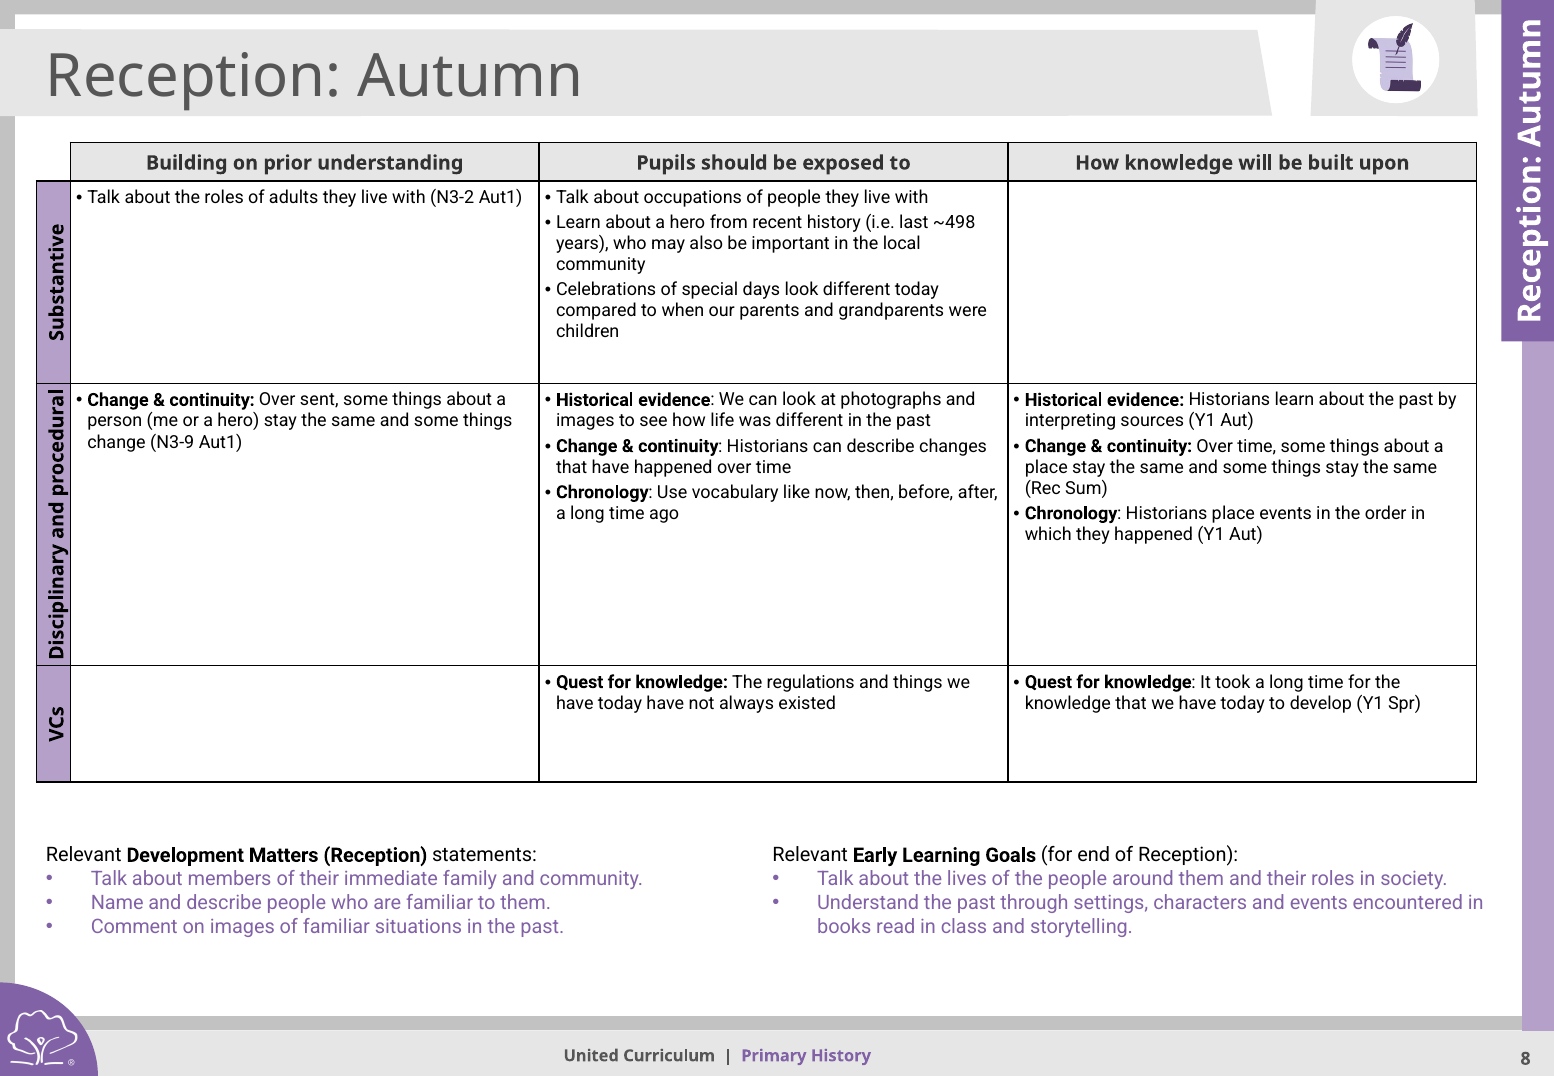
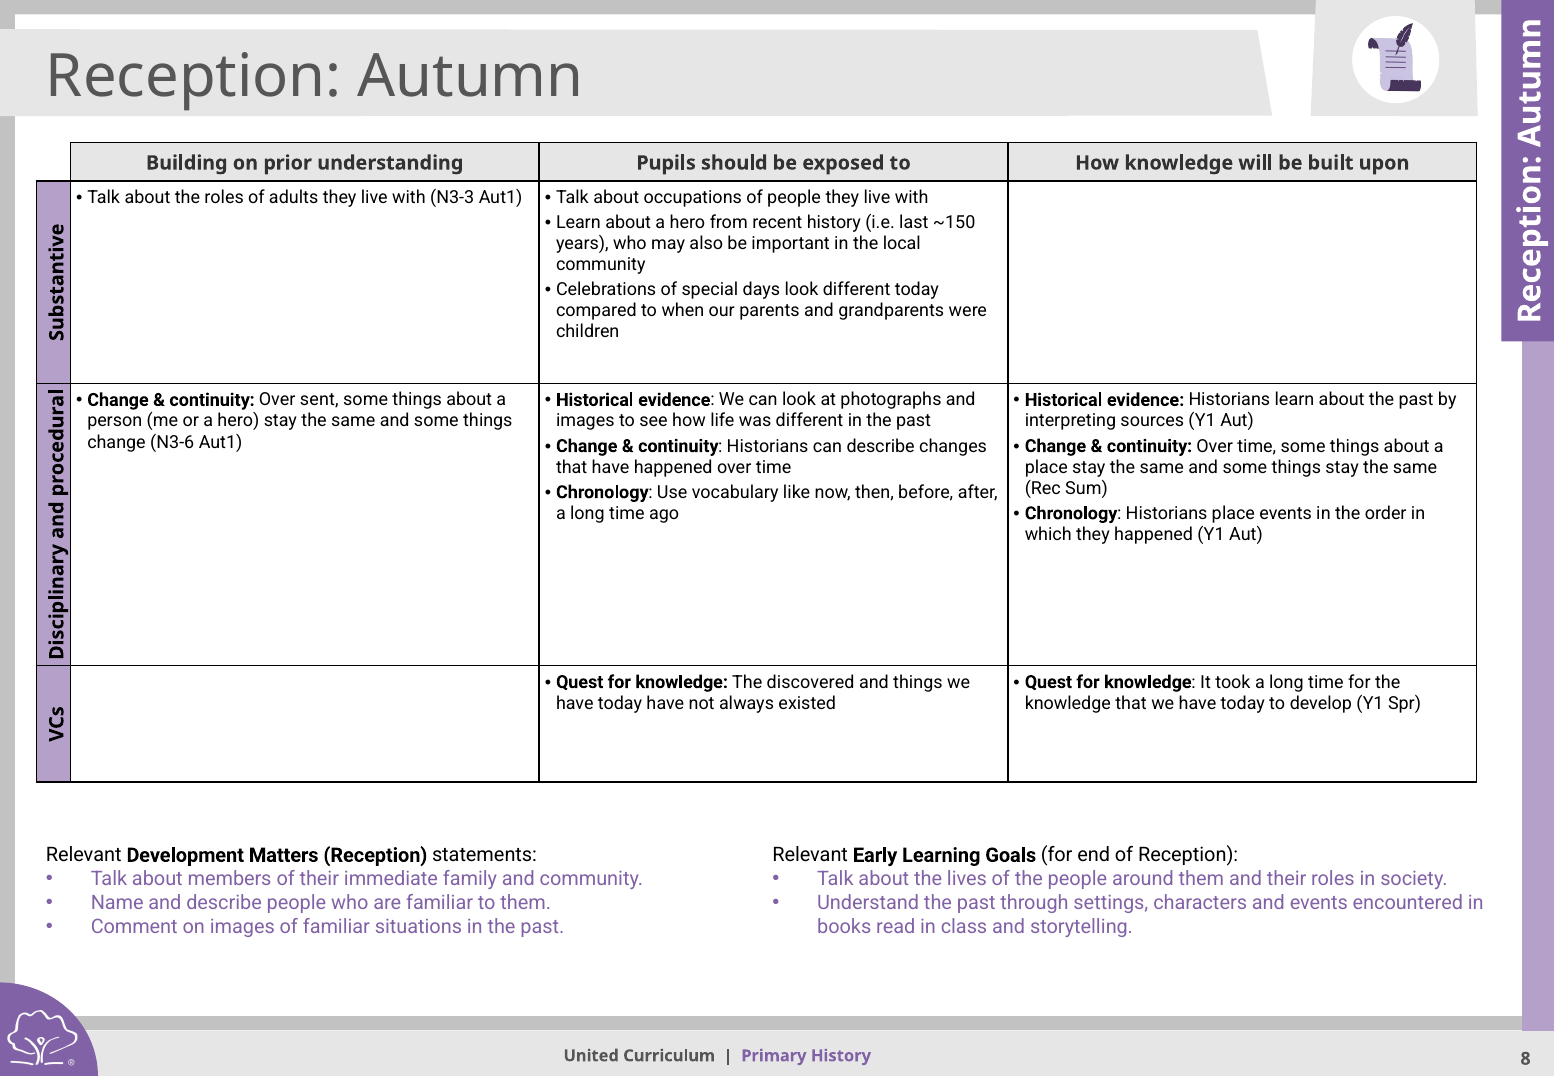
N3-2: N3-2 -> N3-3
~498: ~498 -> ~150
N3-9: N3-9 -> N3-6
regulations: regulations -> discovered
